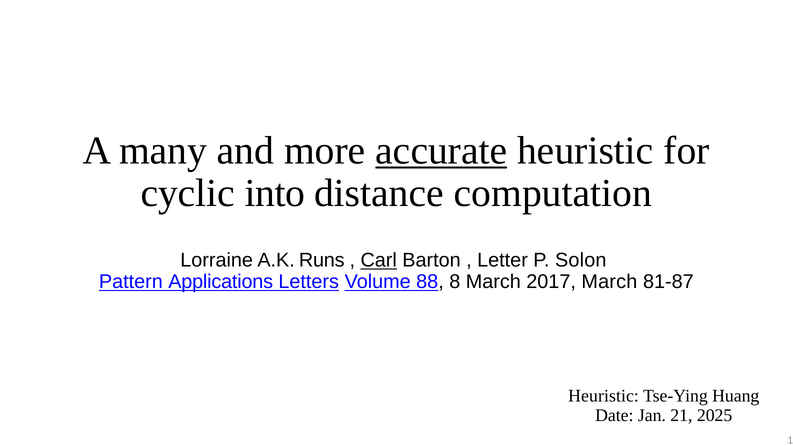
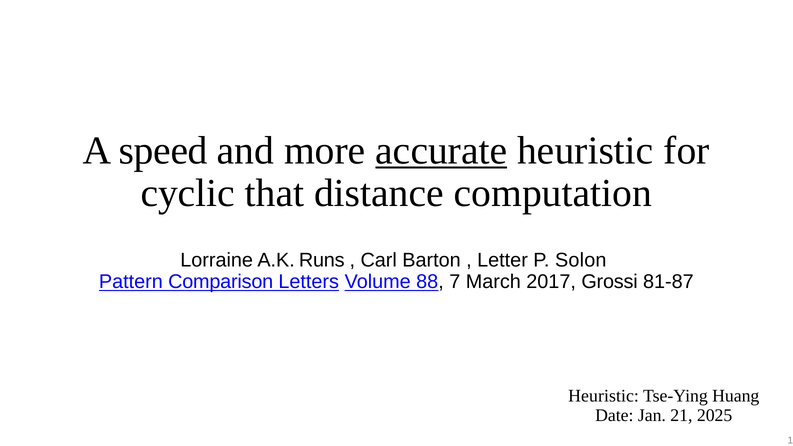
many: many -> speed
into: into -> that
Carl underline: present -> none
Applications: Applications -> Comparison
8: 8 -> 7
2017 March: March -> Grossi
